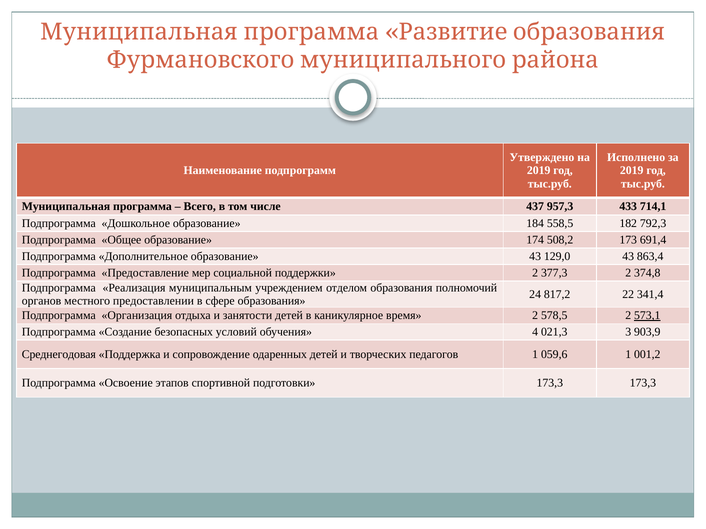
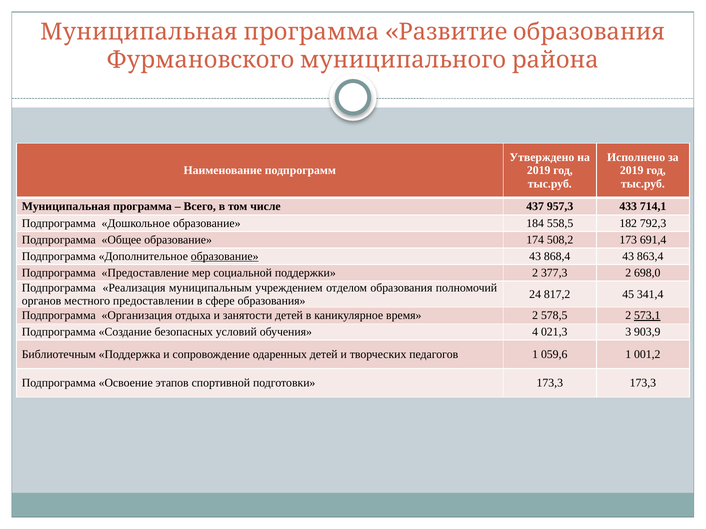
образование at (225, 257) underline: none -> present
129,0: 129,0 -> 868,4
374,8: 374,8 -> 698,0
22: 22 -> 45
Среднегодовая: Среднегодовая -> Библиотечным
